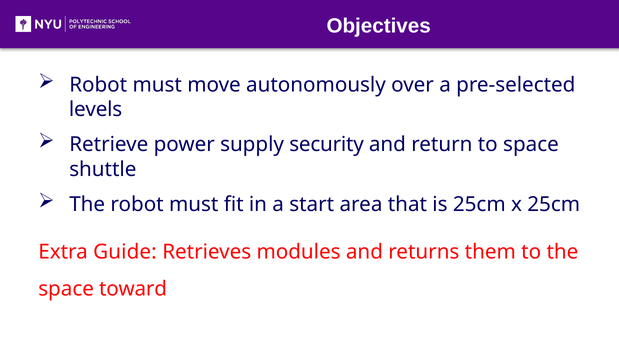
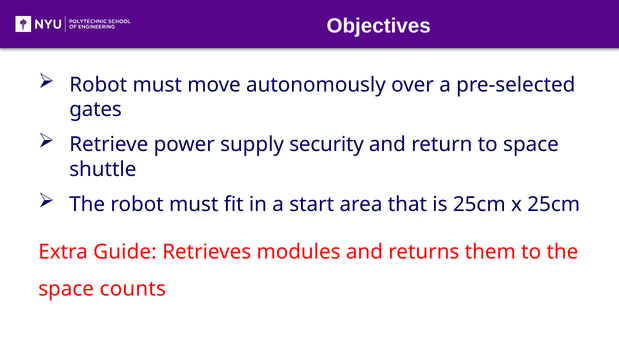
levels: levels -> gates
toward: toward -> counts
